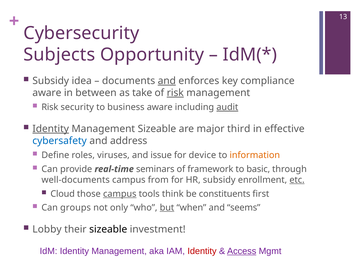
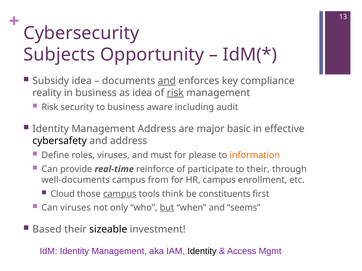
aware at (47, 93): aware -> reality
in between: between -> business
as take: take -> idea
audit underline: present -> none
Identity at (51, 129) underline: present -> none
Management Sizeable: Sizeable -> Address
third: third -> basic
cybersafety colour: blue -> black
issue: issue -> must
device: device -> please
seminars: seminars -> reinforce
framework: framework -> participate
to basic: basic -> their
HR subsidy: subsidy -> campus
etc underline: present -> none
Can groups: groups -> viruses
Lobby: Lobby -> Based
Identity at (202, 252) colour: red -> black
Access underline: present -> none
